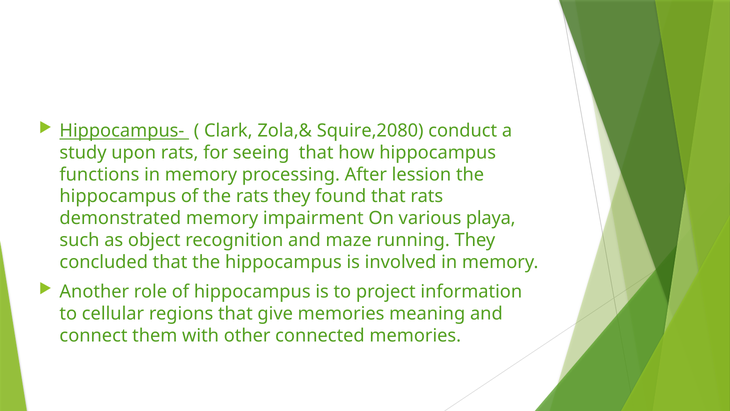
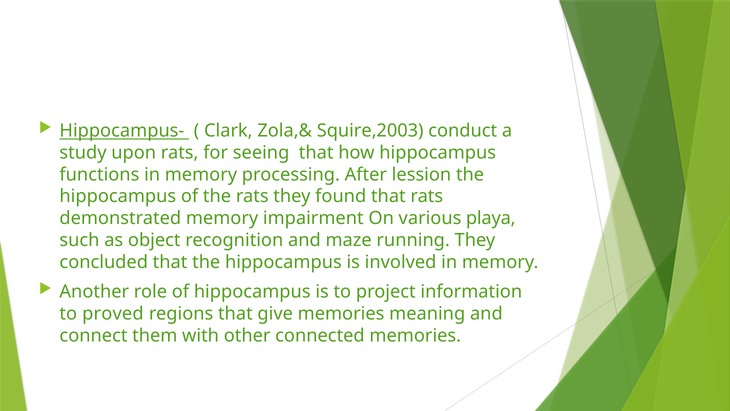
Squire,2080: Squire,2080 -> Squire,2003
cellular: cellular -> proved
